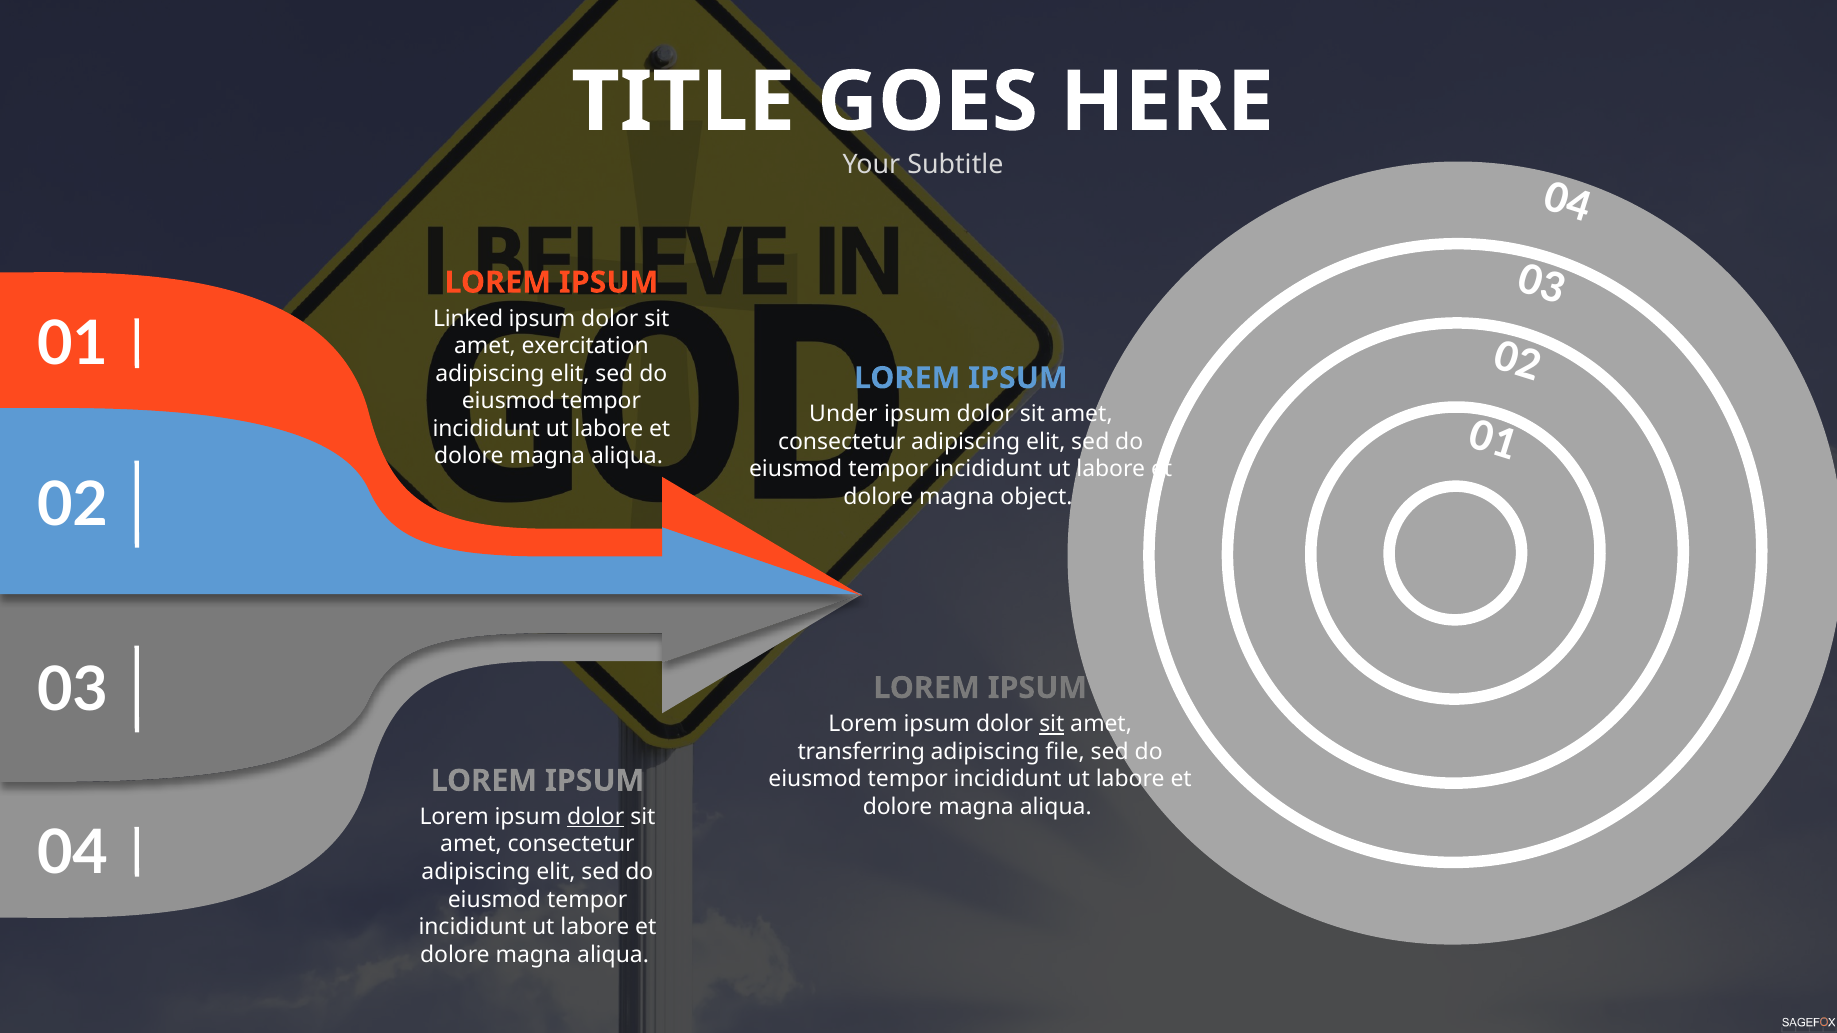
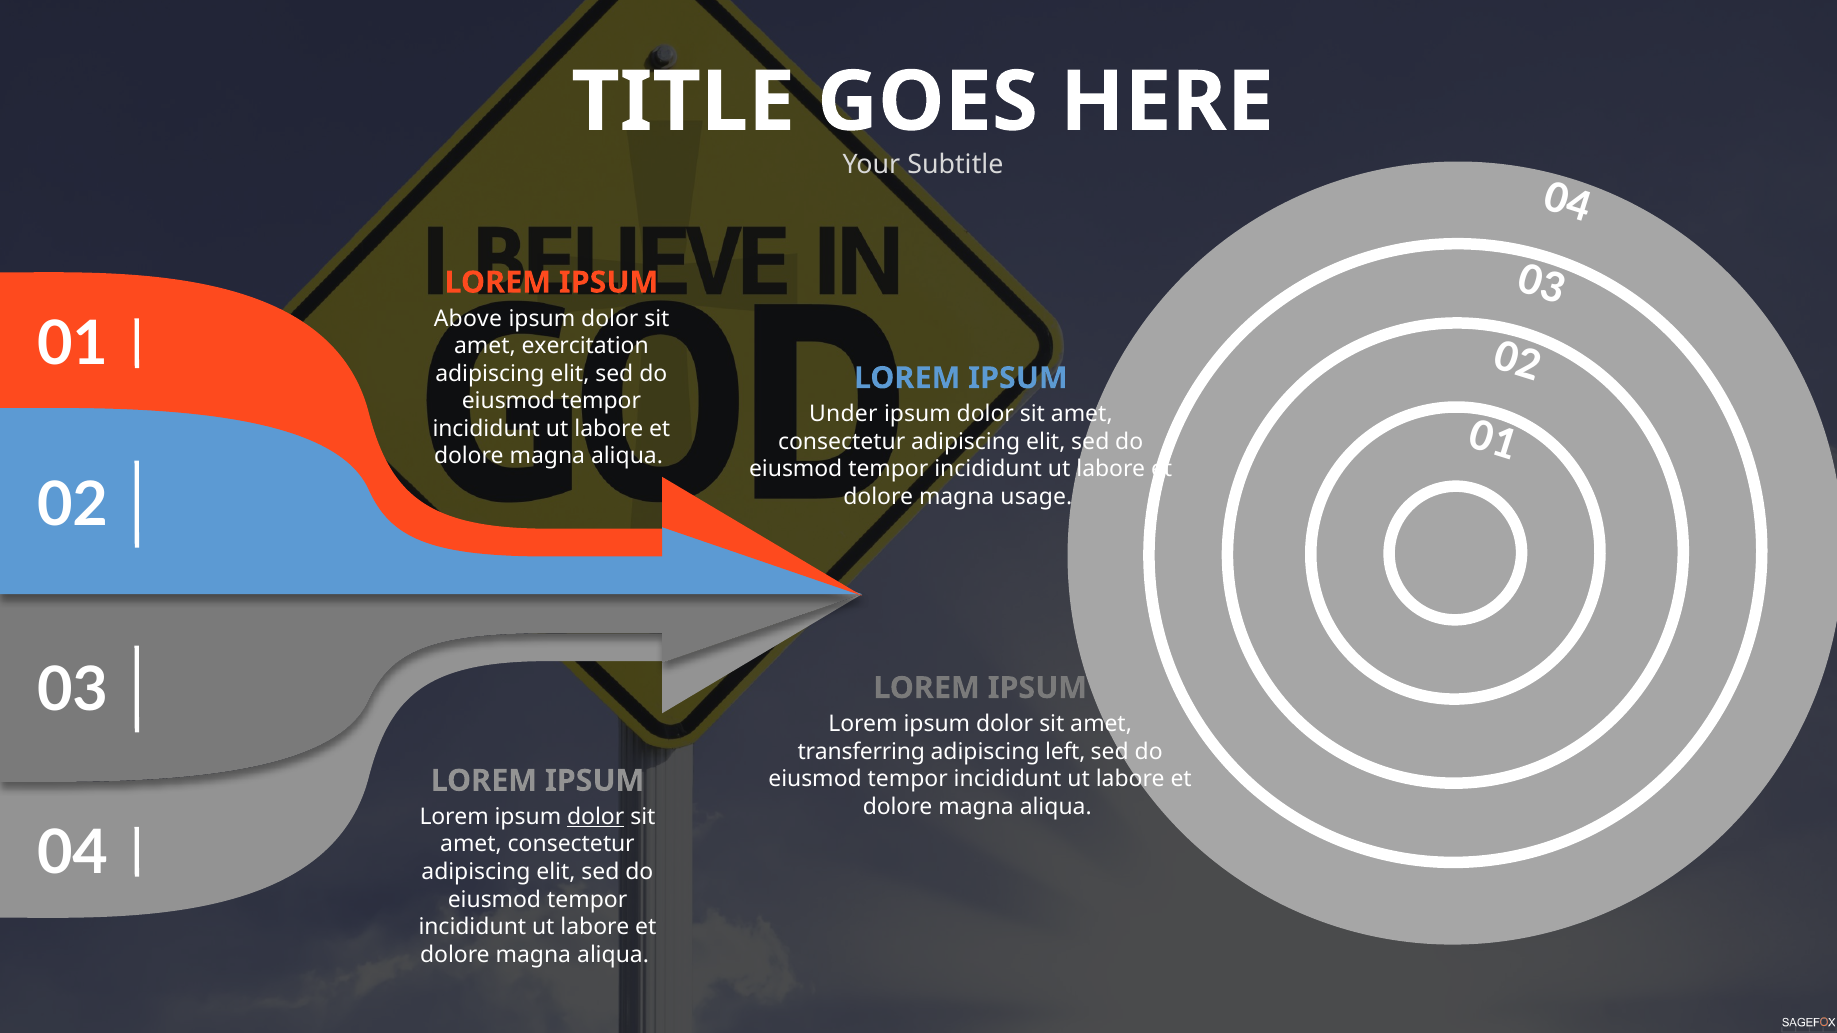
Linked: Linked -> Above
object: object -> usage
sit at (1052, 724) underline: present -> none
file: file -> left
